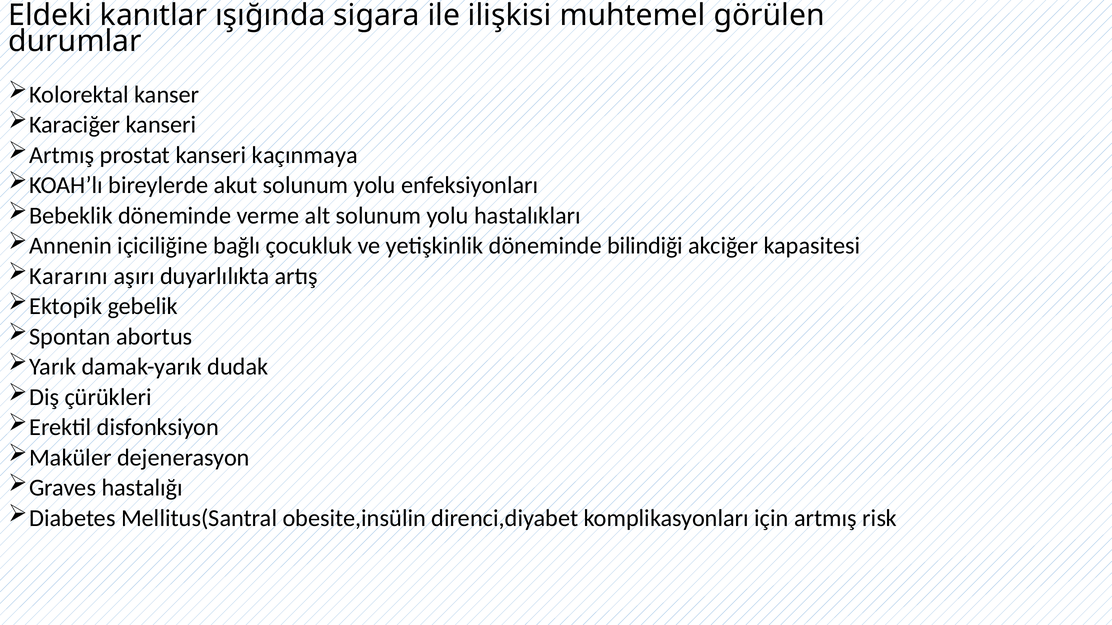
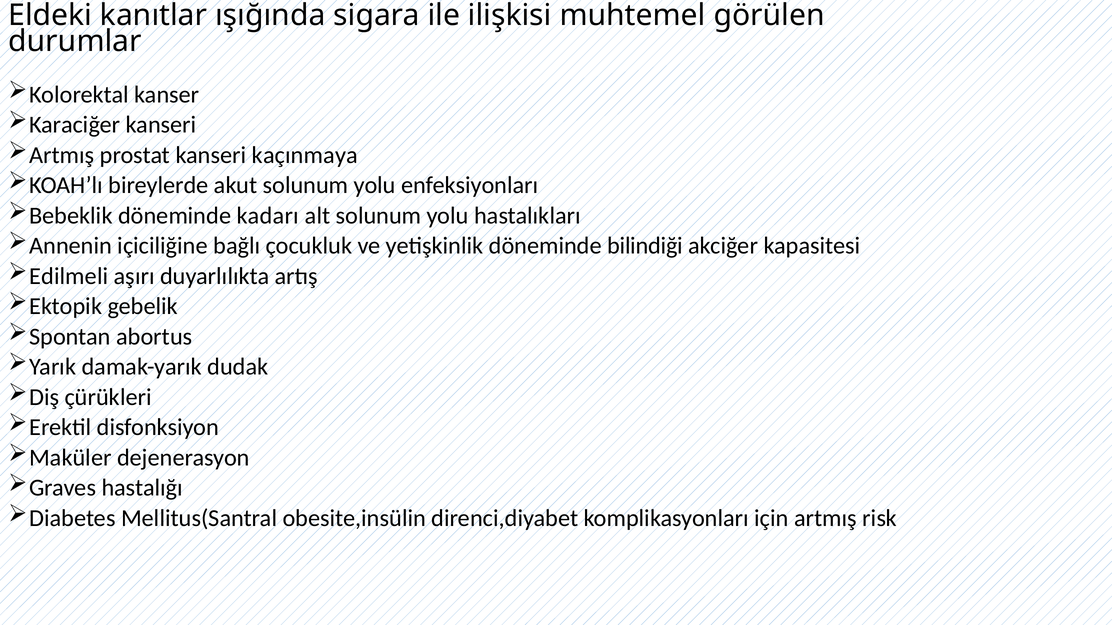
verme: verme -> kadarı
Kararını: Kararını -> Edilmeli
